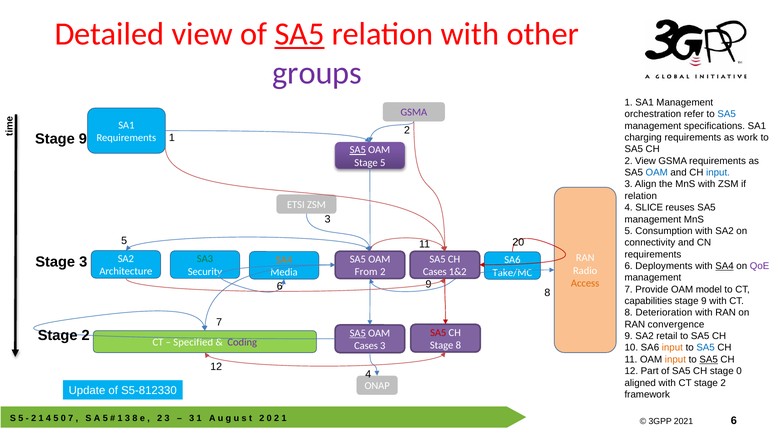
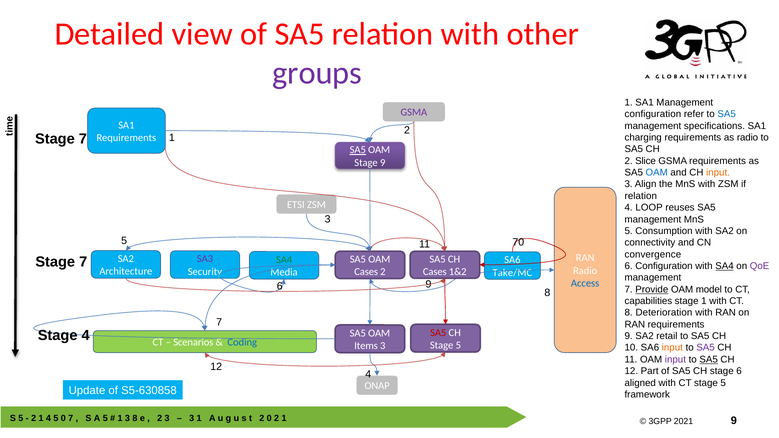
SA5 at (300, 34) underline: present -> none
orchestration at (653, 114): orchestration -> configuration
9 at (83, 139): 9 -> 7
as work: work -> radio
2 View: View -> Slice
Stage 5: 5 -> 9
input at (718, 173) colour: blue -> orange
SLICE: SLICE -> LOOP
20: 20 -> 70
requirements at (653, 254): requirements -> convergence
SA3 colour: green -> purple
3 at (83, 262): 3 -> 7
SA4 at (284, 260) colour: orange -> green
6 Deployments: Deployments -> Configuration
From at (366, 272): From -> Cases
Access colour: orange -> blue
Provide underline: none -> present
9 at (704, 301): 9 -> 1
RAN convergence: convergence -> requirements
2 at (86, 336): 2 -> 4
SA5 at (358, 333) underline: present -> none
Specified: Specified -> Scenarios
Coding colour: purple -> blue
8 at (458, 345): 8 -> 5
Cases at (366, 346): Cases -> Items
SA5 at (706, 348) colour: blue -> purple
input at (675, 360) colour: orange -> purple
stage 0: 0 -> 6
CT stage 2: 2 -> 5
S5-812330: S5-812330 -> S5-630858
6 at (734, 421): 6 -> 9
